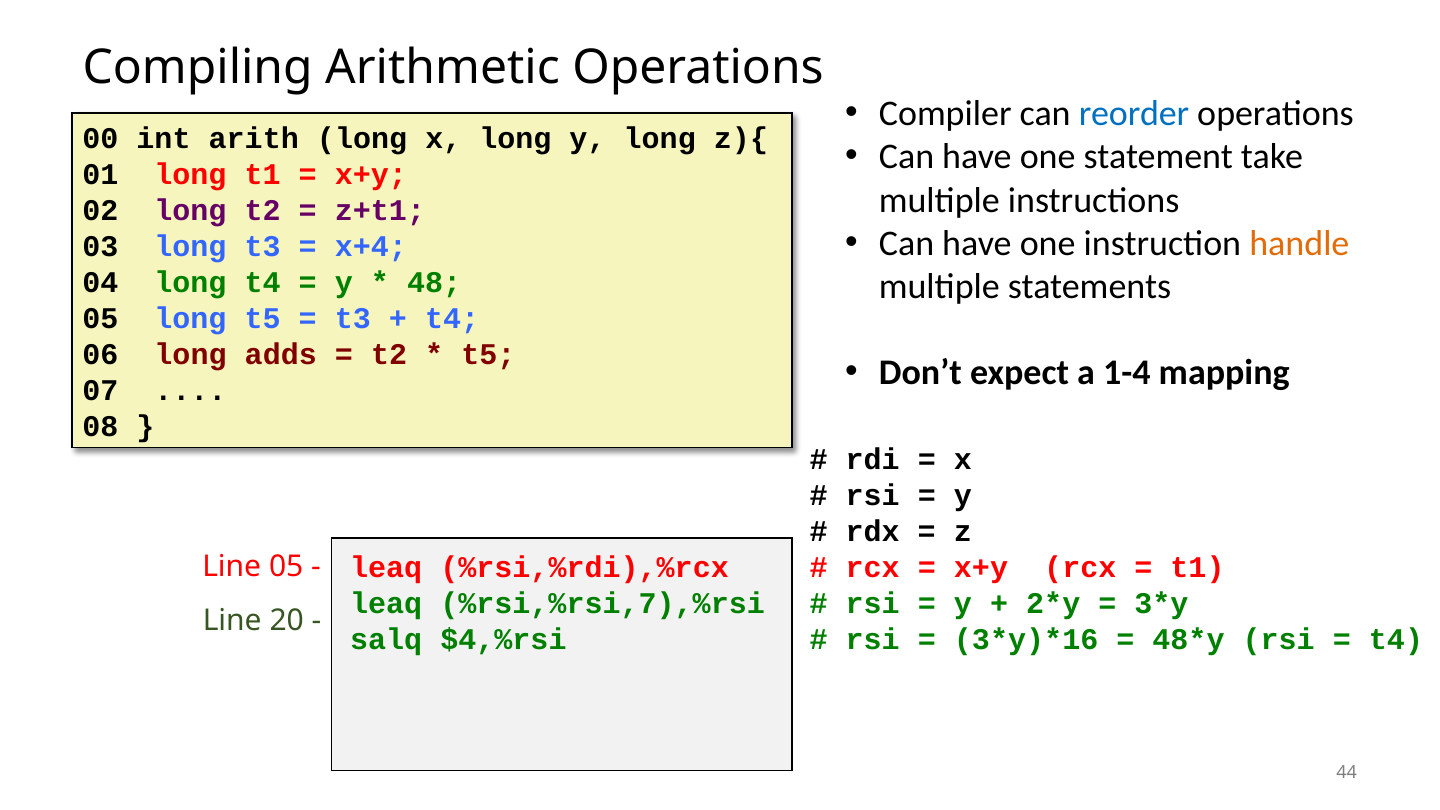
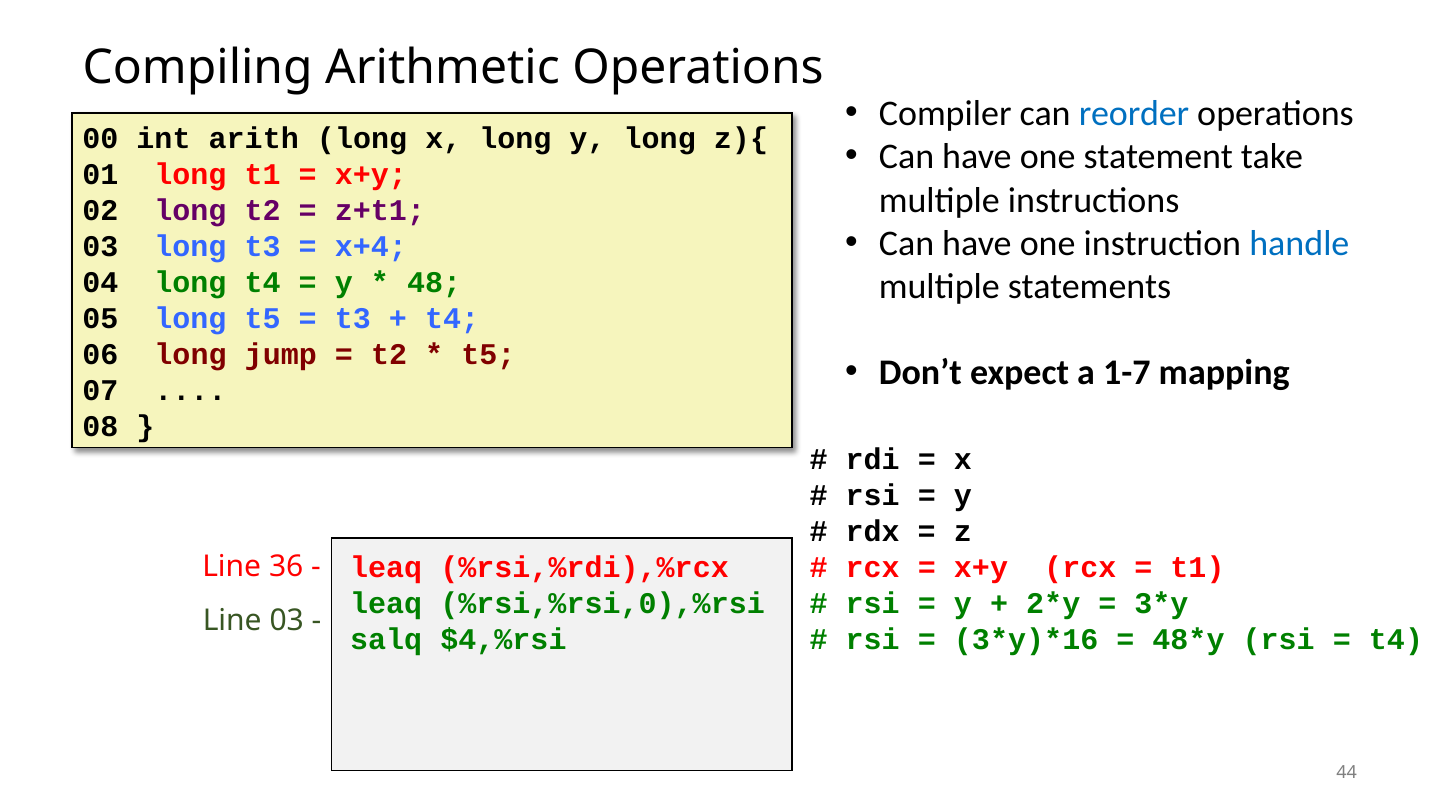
handle colour: orange -> blue
adds: adds -> jump
1-4: 1-4 -> 1-7
Line 05: 05 -> 36
%rsi,%rsi,7),%rsi: %rsi,%rsi,7),%rsi -> %rsi,%rsi,0),%rsi
Line 20: 20 -> 03
